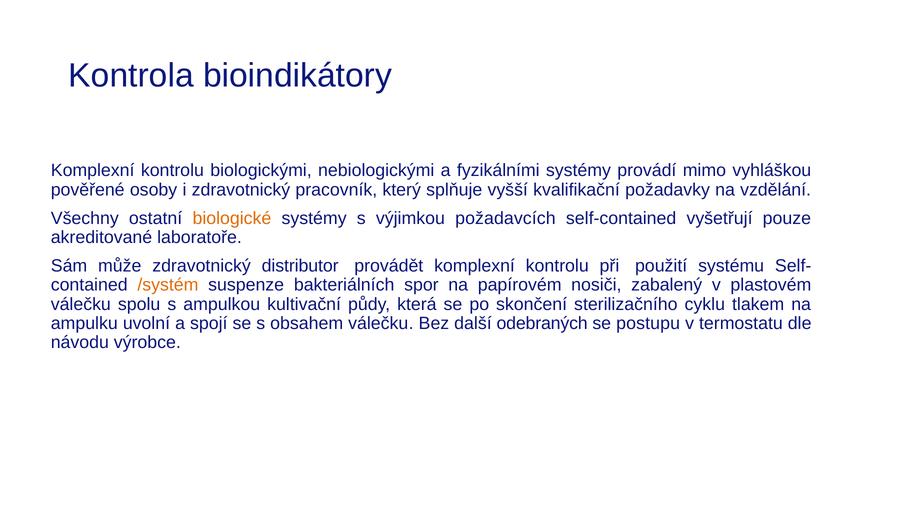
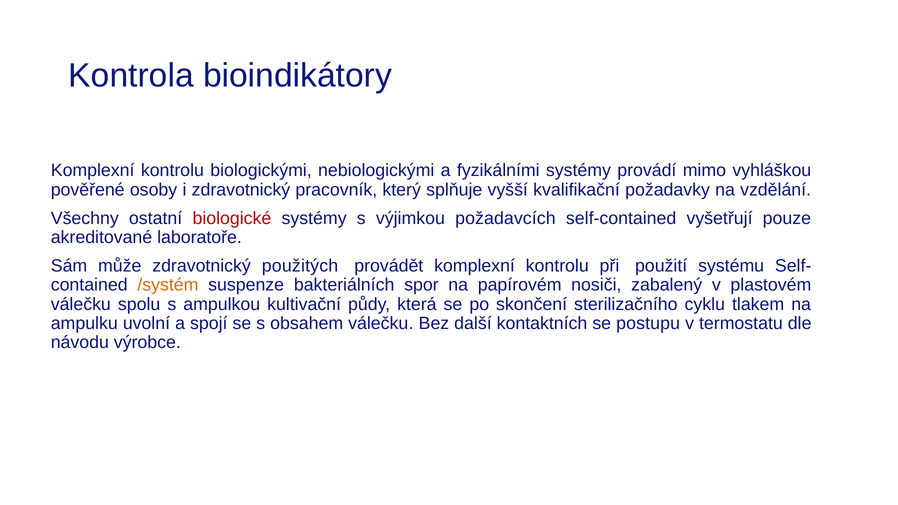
biologické colour: orange -> red
distributor: distributor -> použitých
odebraných: odebraných -> kontaktních
